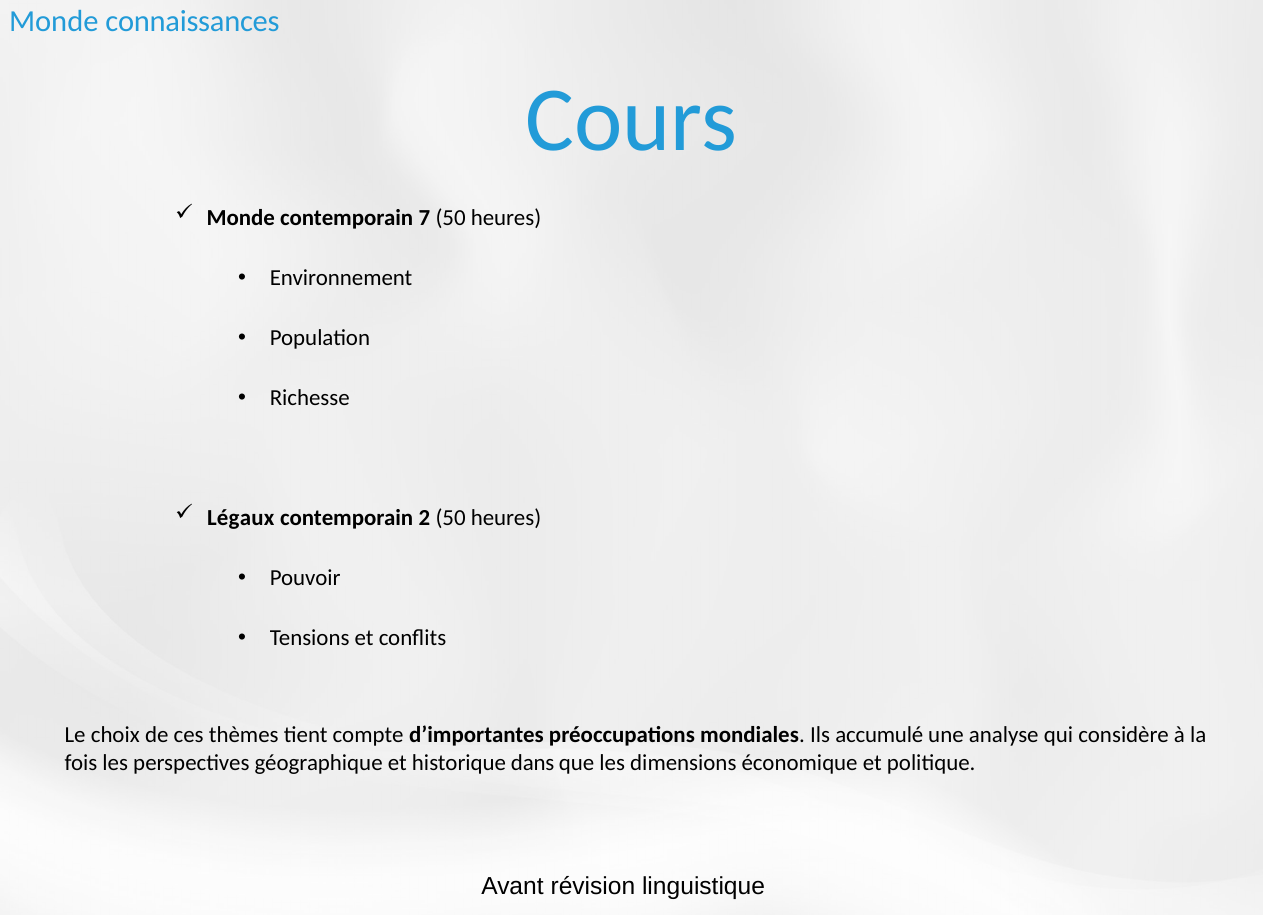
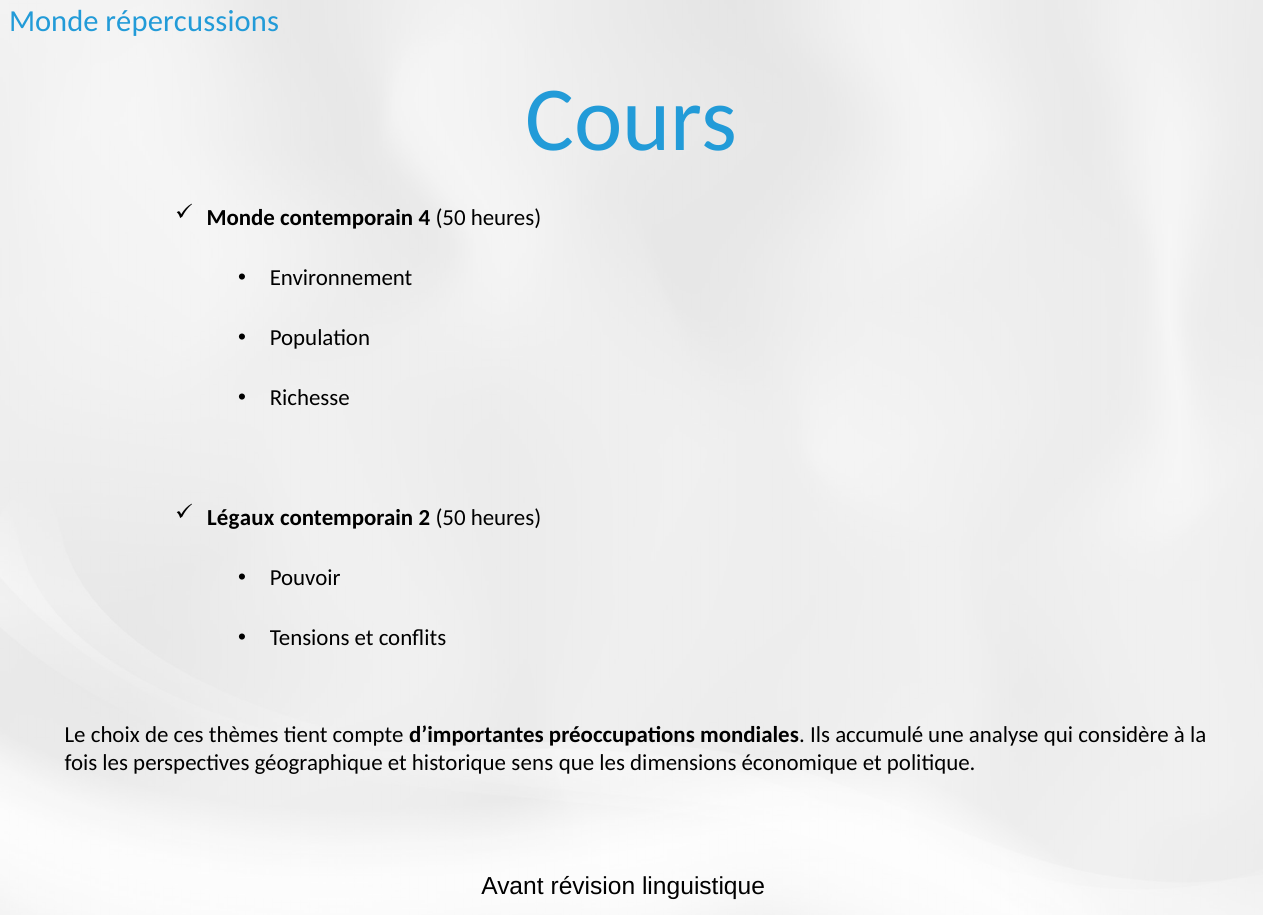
connaissances: connaissances -> répercussions
7: 7 -> 4
dans: dans -> sens
